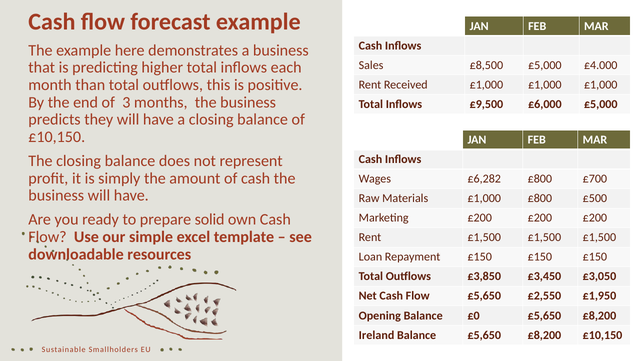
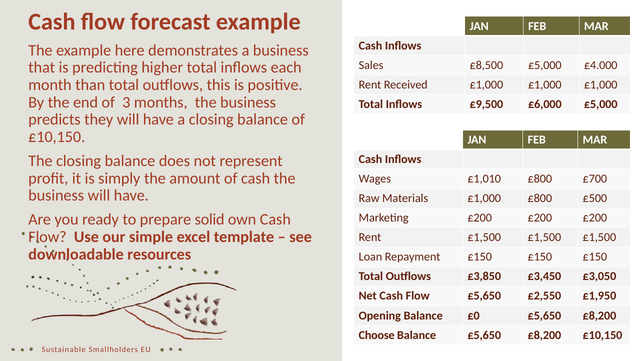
£6,282: £6,282 -> £1,010
Ireland: Ireland -> Choose
